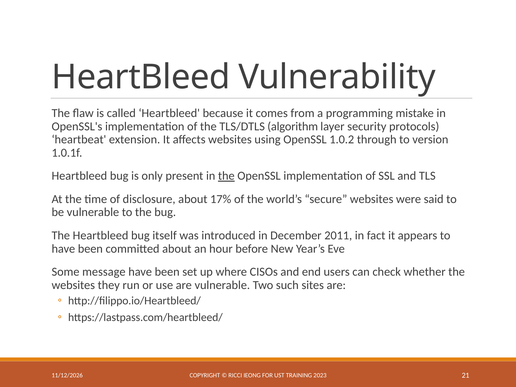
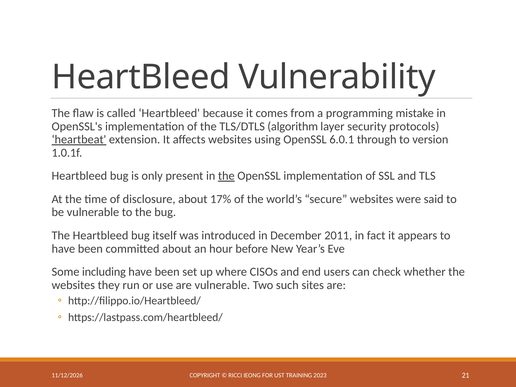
heartbeat underline: none -> present
1.0.2: 1.0.2 -> 6.0.1
message: message -> including
